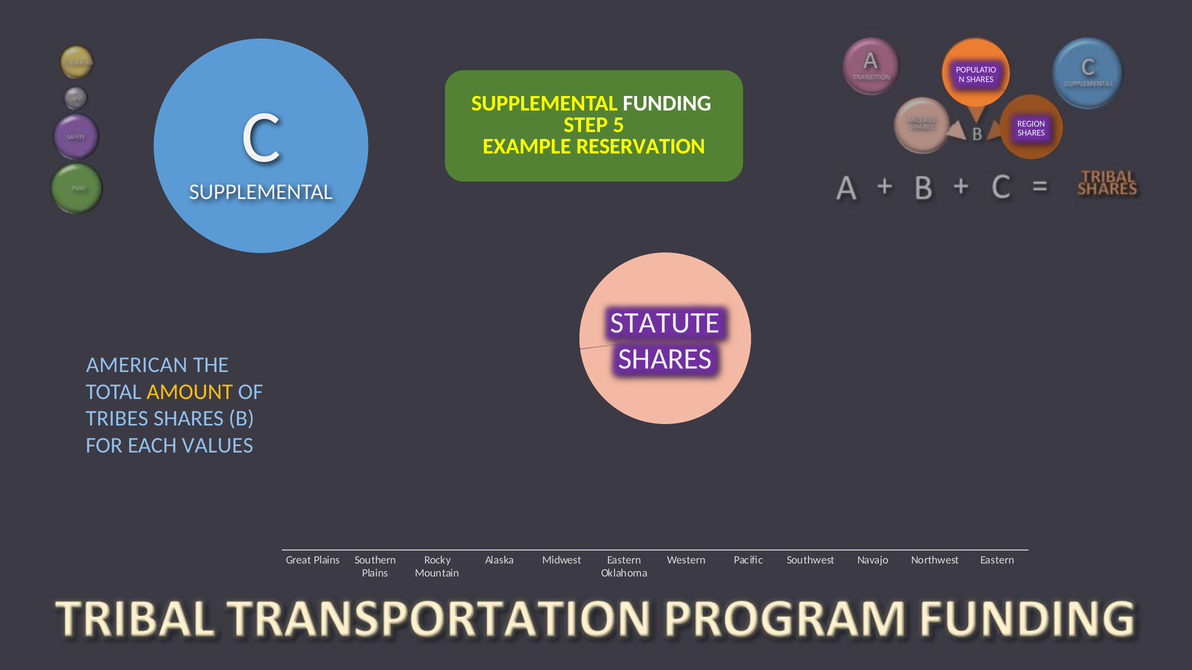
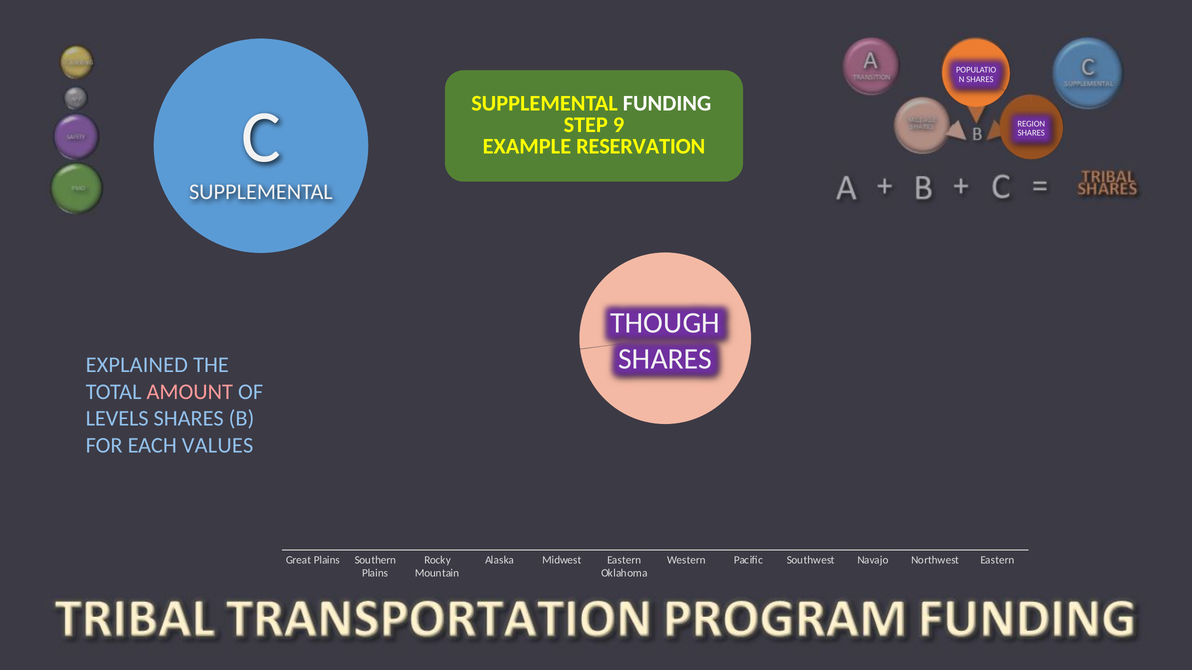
5: 5 -> 9
STATUTE: STATUTE -> THOUGH
AMERICAN: AMERICAN -> EXPLAINED
AMOUNT colour: yellow -> pink
TRIBES: TRIBES -> LEVELS
